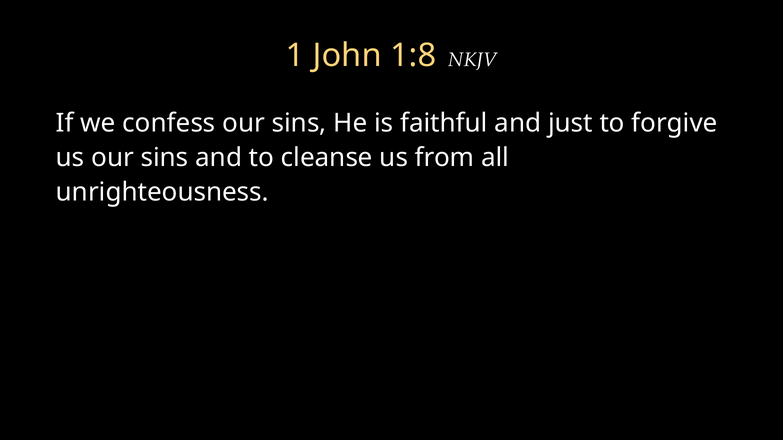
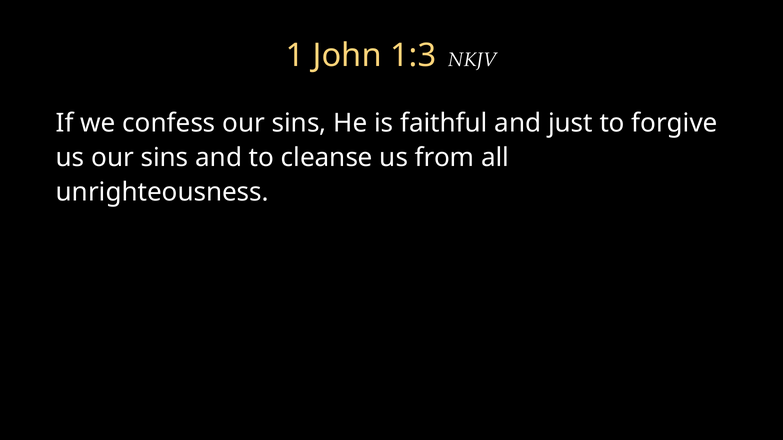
1:8: 1:8 -> 1:3
